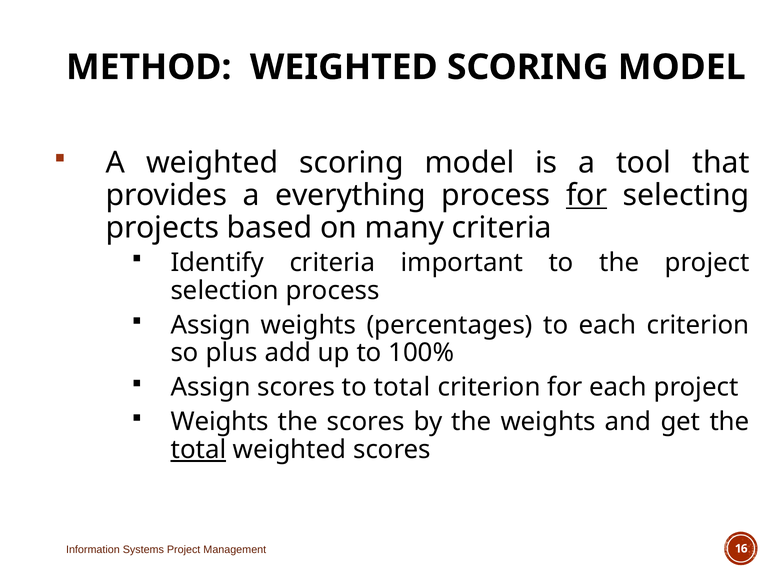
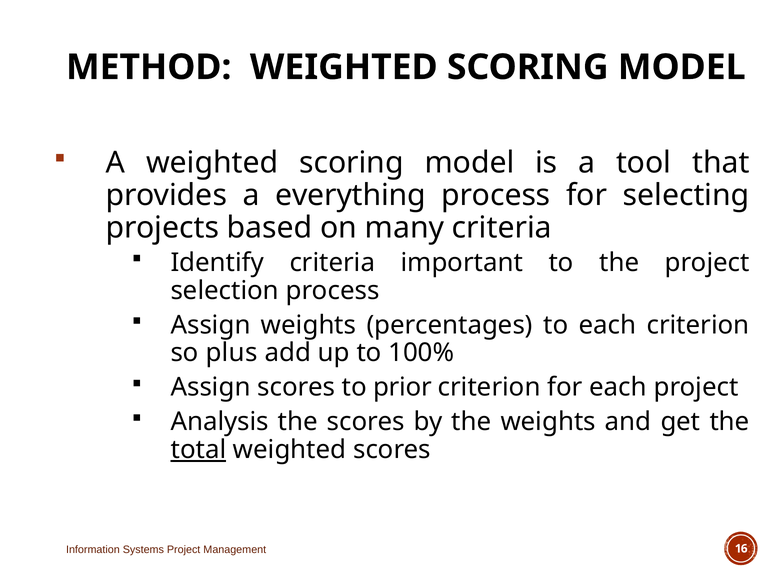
for at (587, 195) underline: present -> none
to total: total -> prior
Weights at (220, 422): Weights -> Analysis
